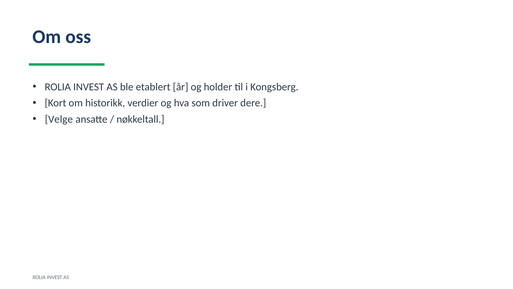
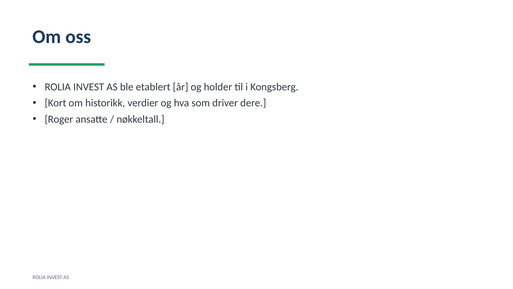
Velge: Velge -> Roger
